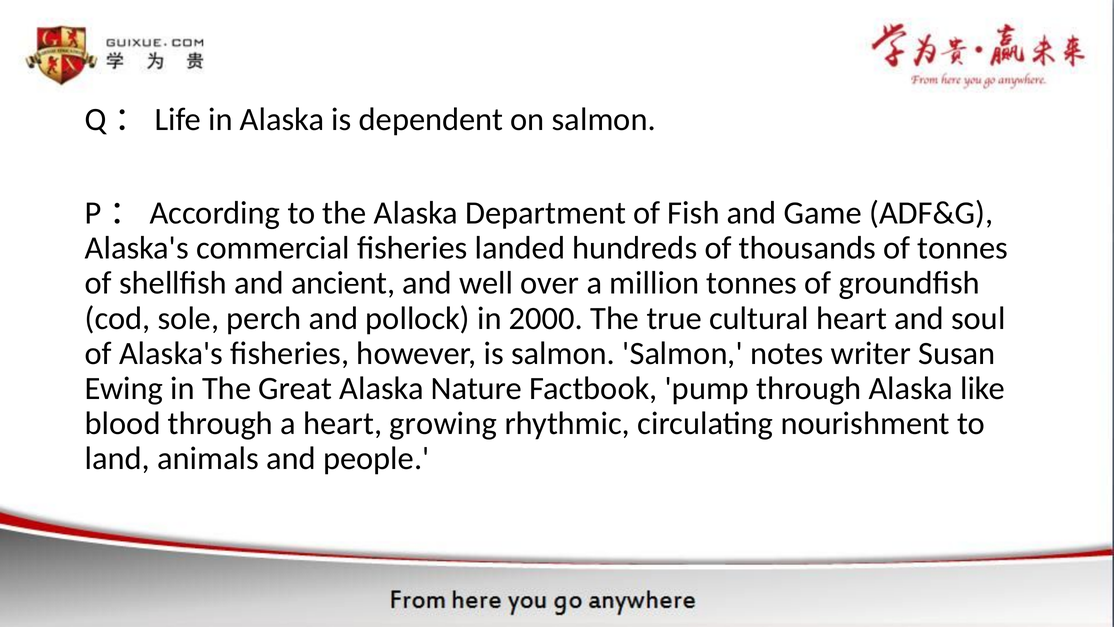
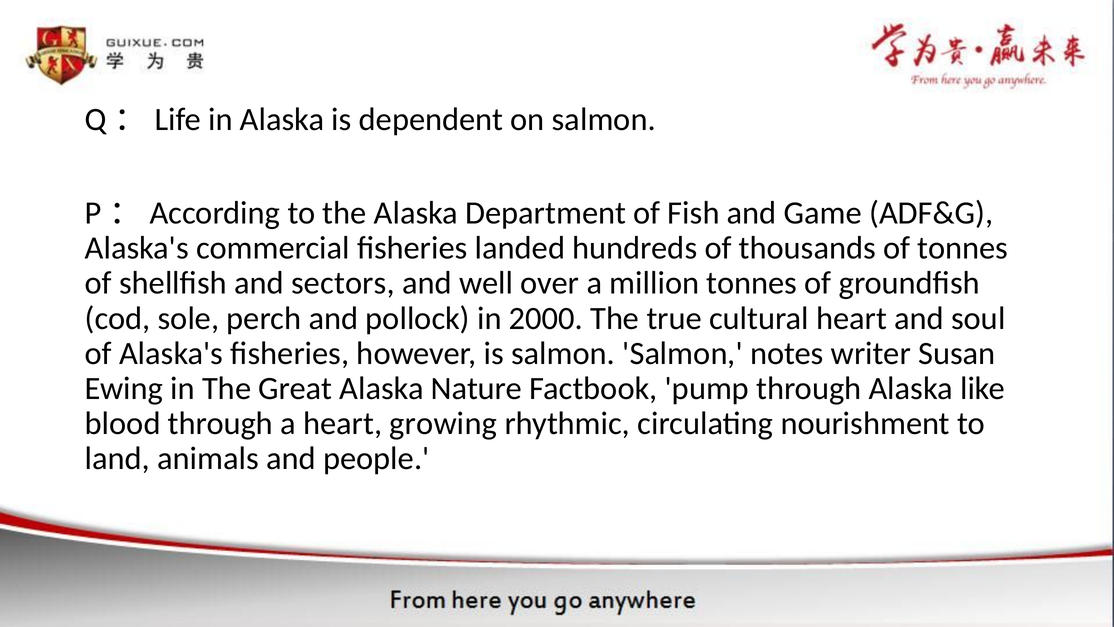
ancient: ancient -> sectors
